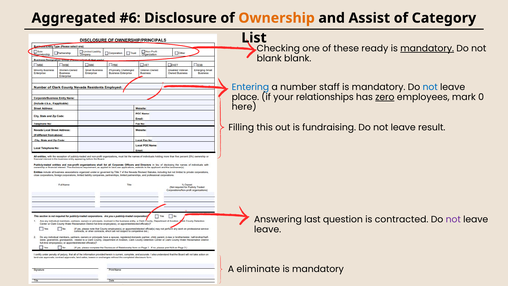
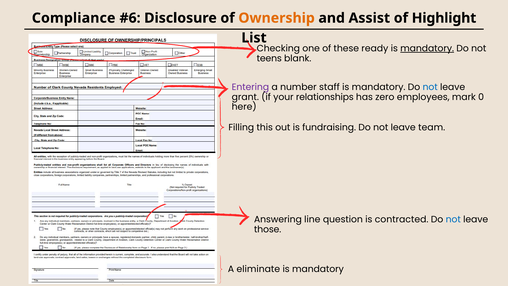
Aggregated: Aggregated -> Compliance
Category: Category -> Highlight
blank at (269, 58): blank -> teens
Entering colour: blue -> purple
place: place -> grant
zero underline: present -> none
result: result -> team
last: last -> line
not at (453, 219) colour: purple -> blue
leave at (268, 229): leave -> those
